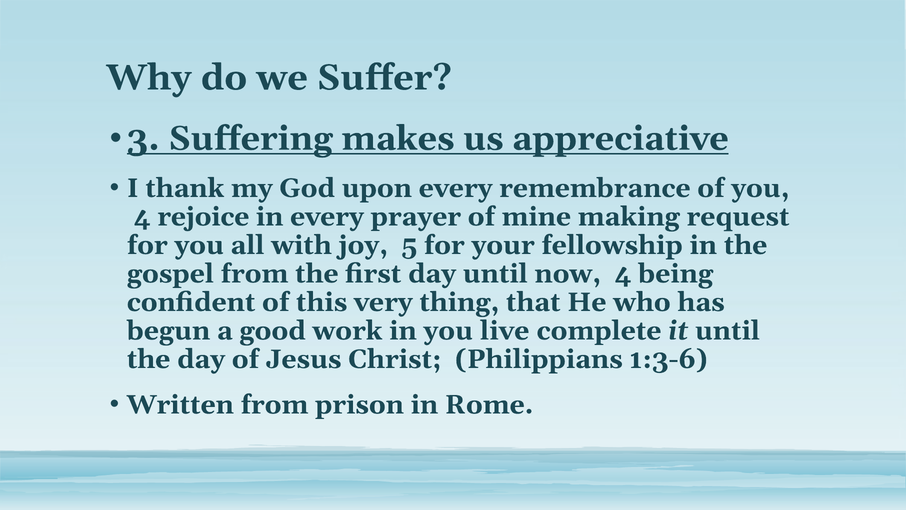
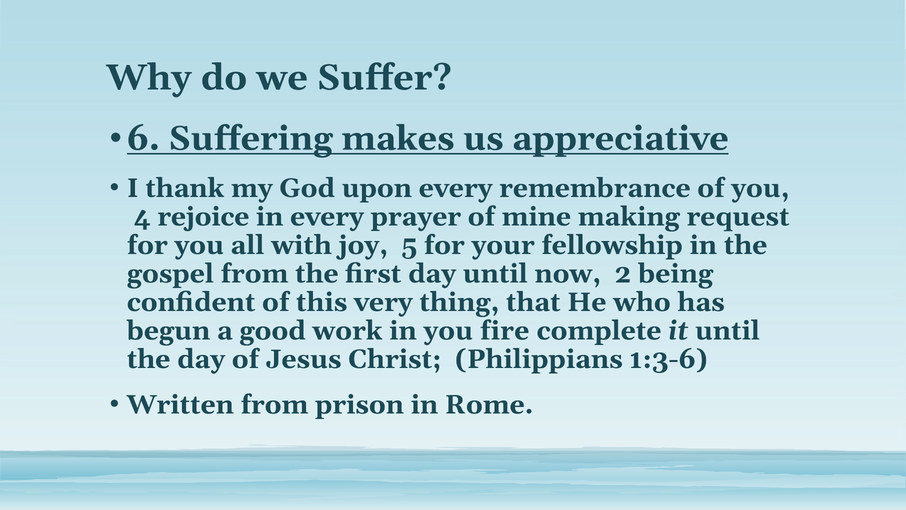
3: 3 -> 6
now 4: 4 -> 2
live: live -> fire
